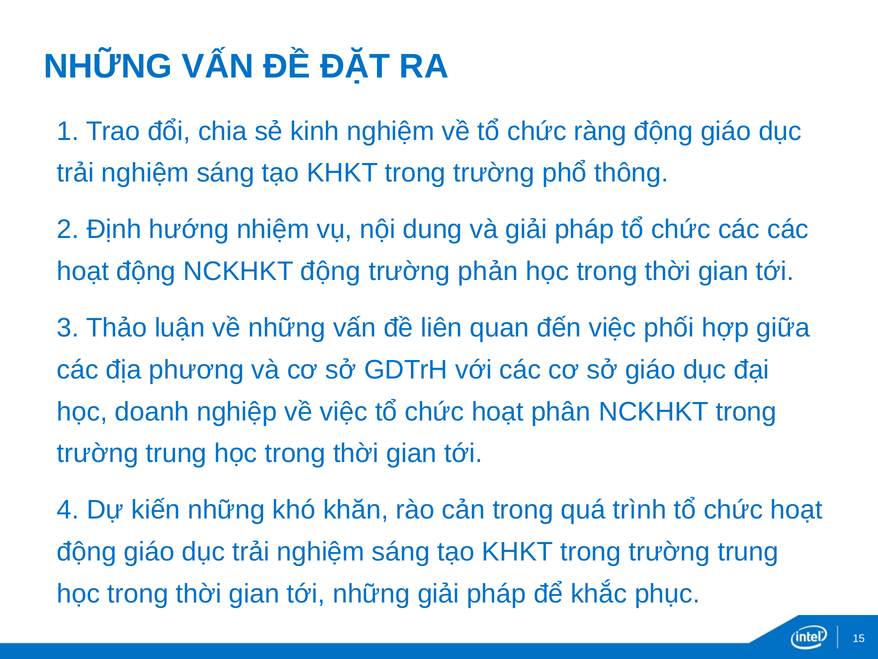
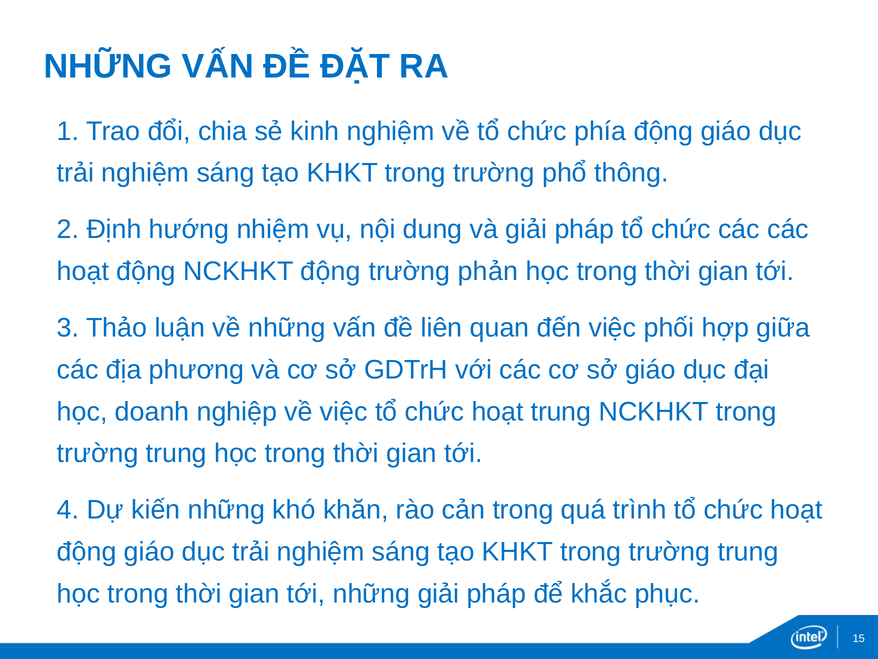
ràng: ràng -> phía
hoạt phân: phân -> trung
